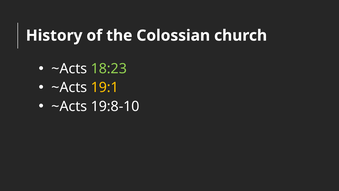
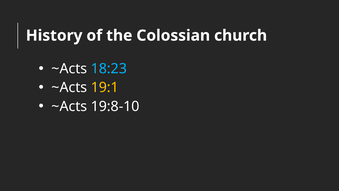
18:23 colour: light green -> light blue
